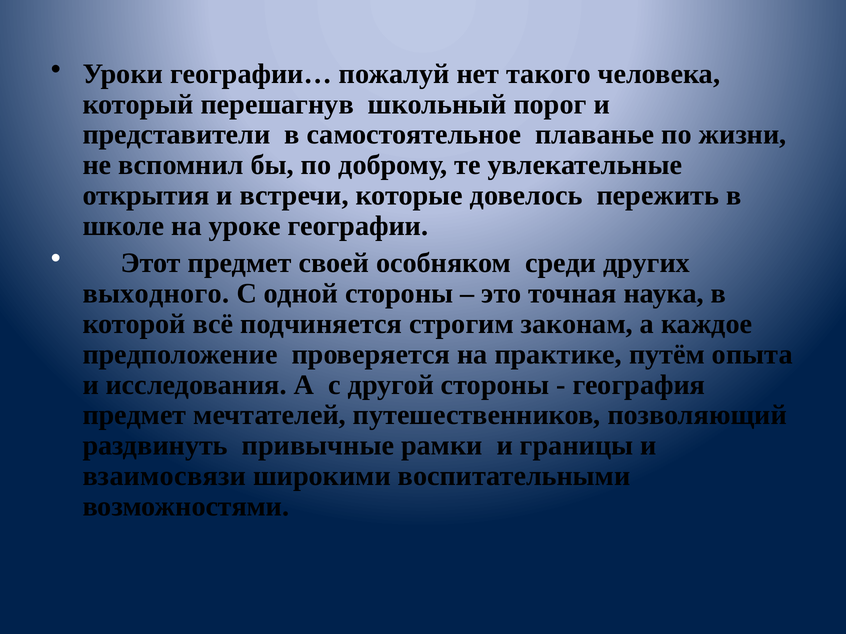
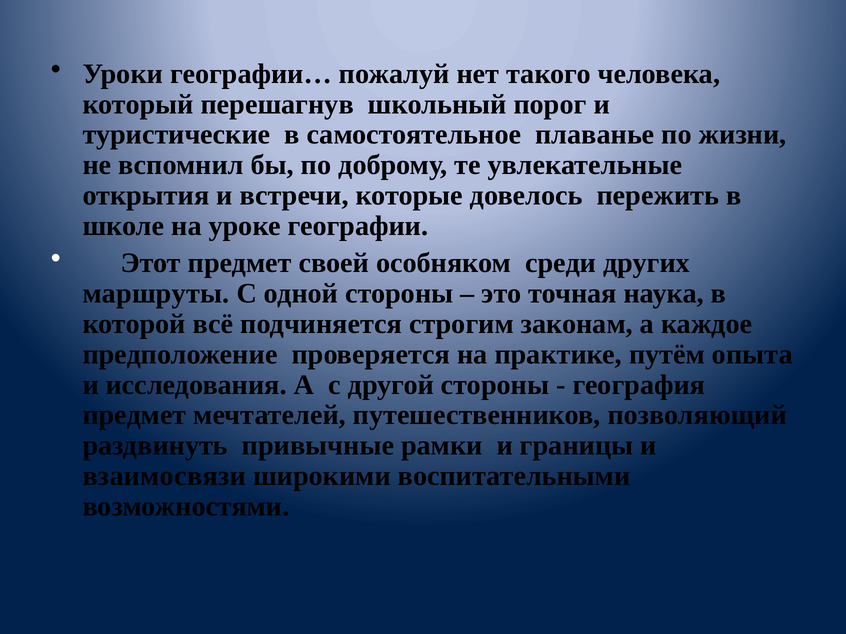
представители: представители -> туристические
выходного: выходного -> маршруты
